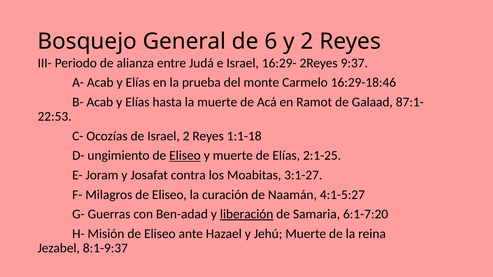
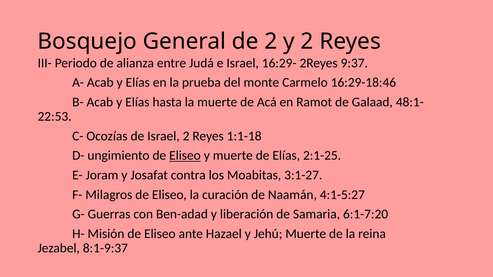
de 6: 6 -> 2
87:1-: 87:1- -> 48:1-
liberación underline: present -> none
